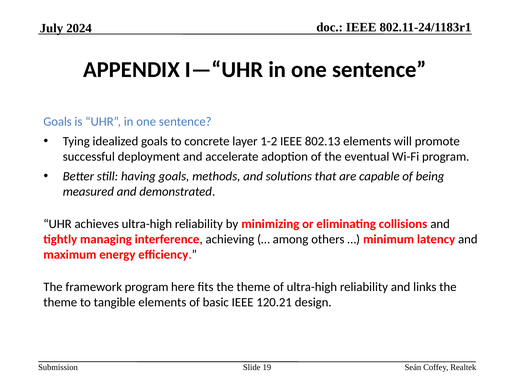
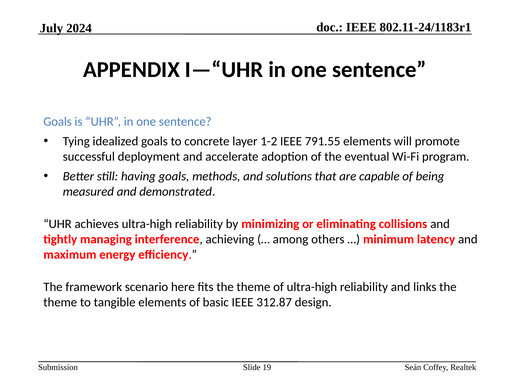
802.13: 802.13 -> 791.55
framework program: program -> scenario
120.21: 120.21 -> 312.87
